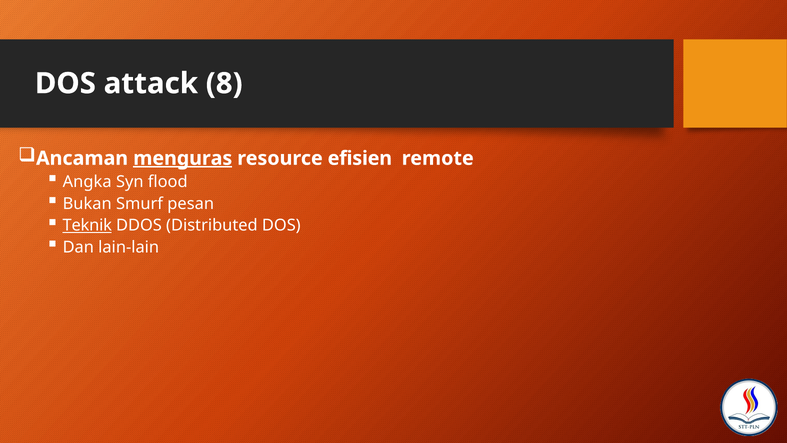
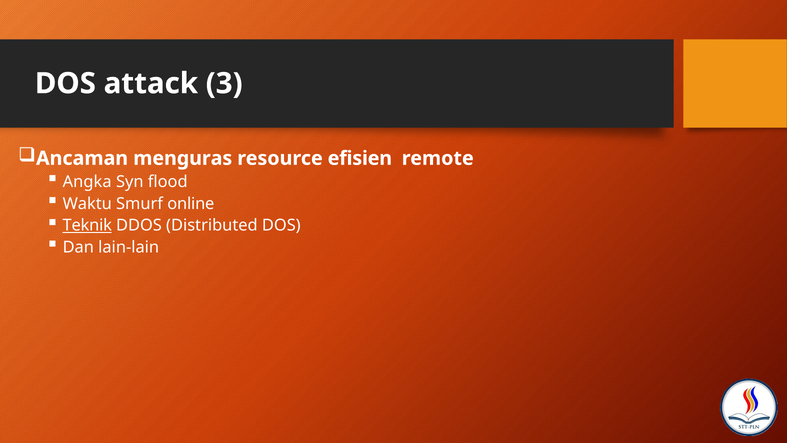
8: 8 -> 3
menguras underline: present -> none
Bukan: Bukan -> Waktu
pesan: pesan -> online
